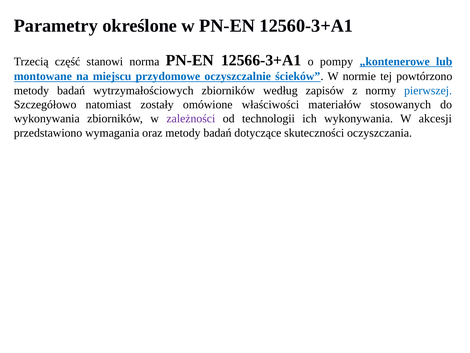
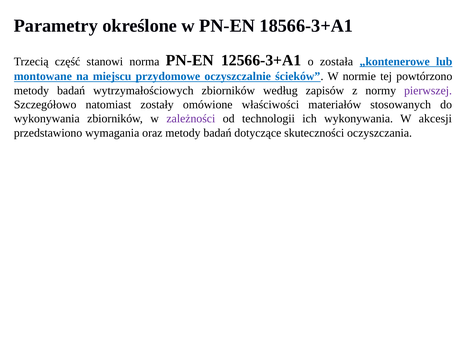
12560-3+A1: 12560-3+A1 -> 18566-3+A1
pompy: pompy -> została
pierwszej colour: blue -> purple
